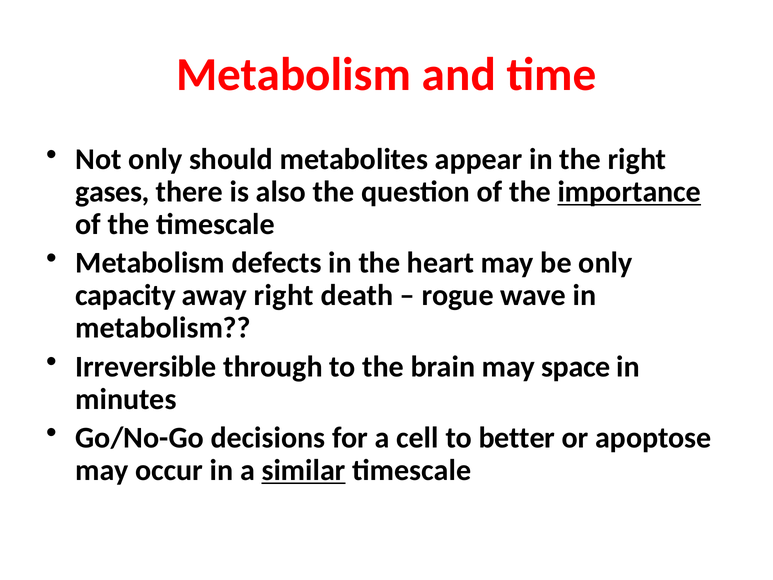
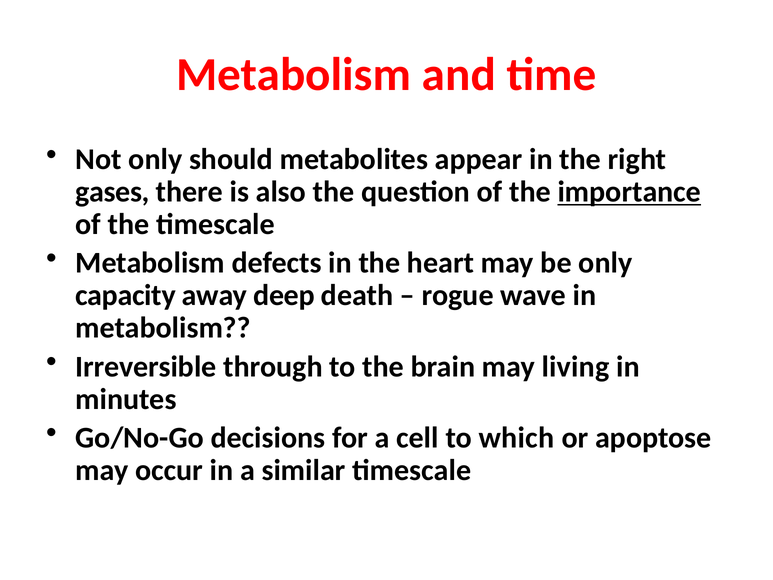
away right: right -> deep
space: space -> living
better: better -> which
similar underline: present -> none
